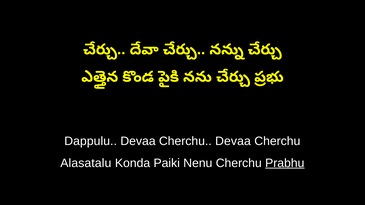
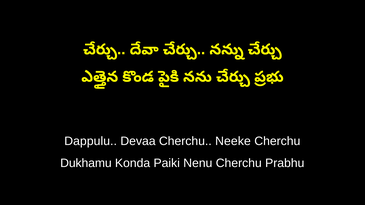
Cherchu Devaa: Devaa -> Neeke
Alasatalu: Alasatalu -> Dukhamu
Prabhu underline: present -> none
